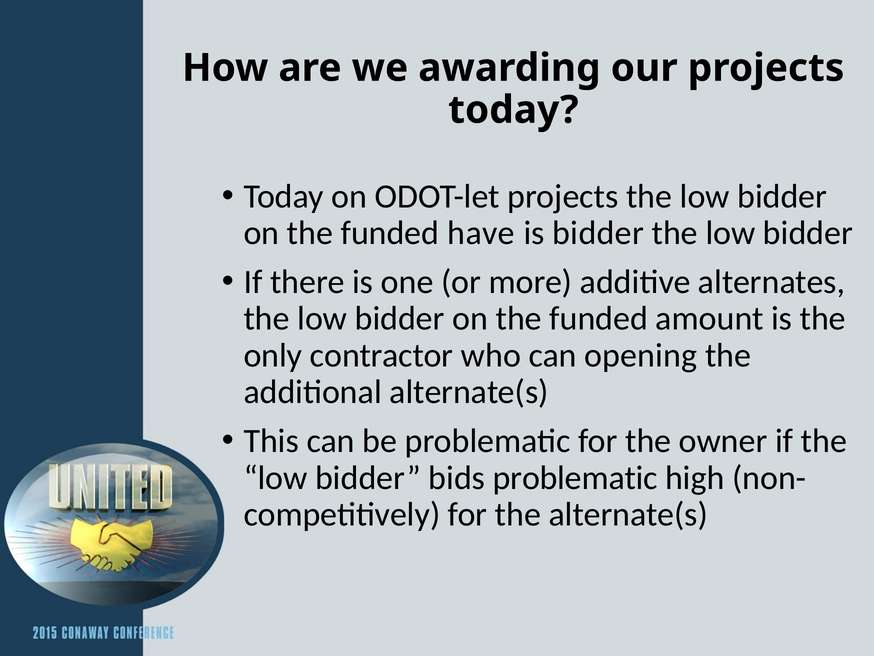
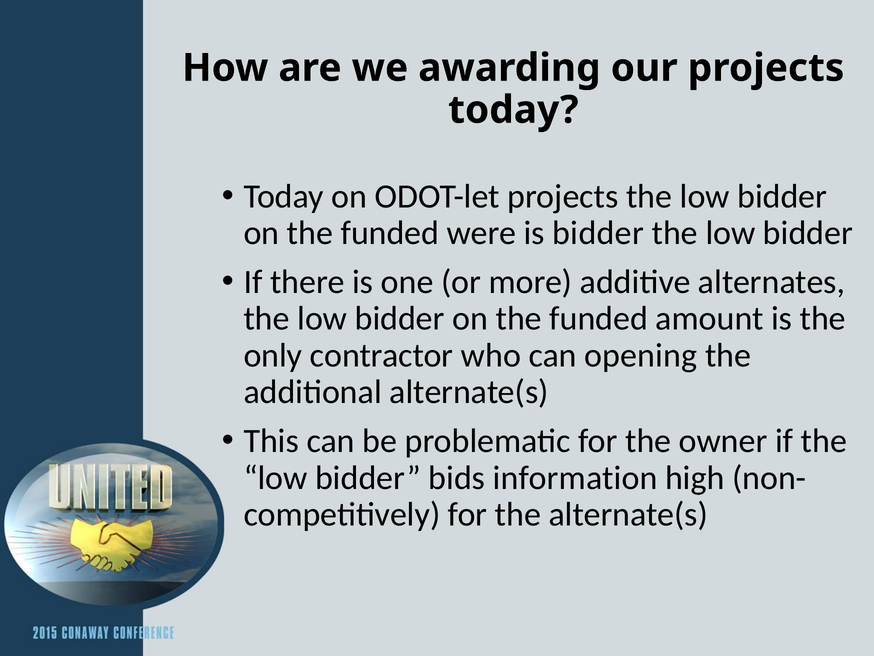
have: have -> were
bids problematic: problematic -> information
